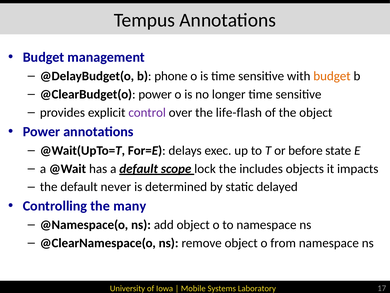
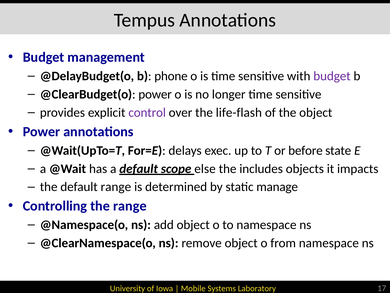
budget at (332, 76) colour: orange -> purple
lock: lock -> else
default never: never -> range
delayed: delayed -> manage
the many: many -> range
